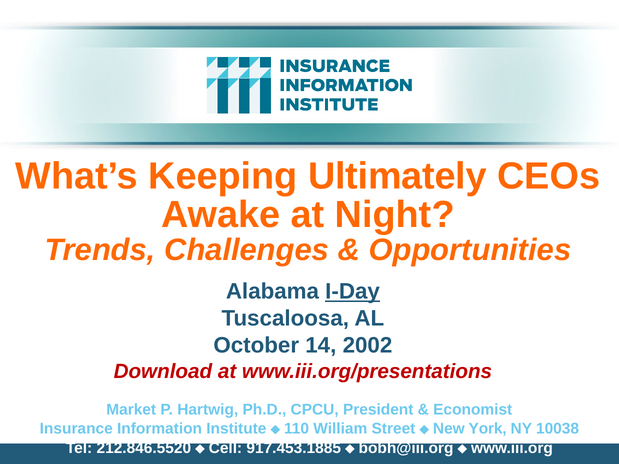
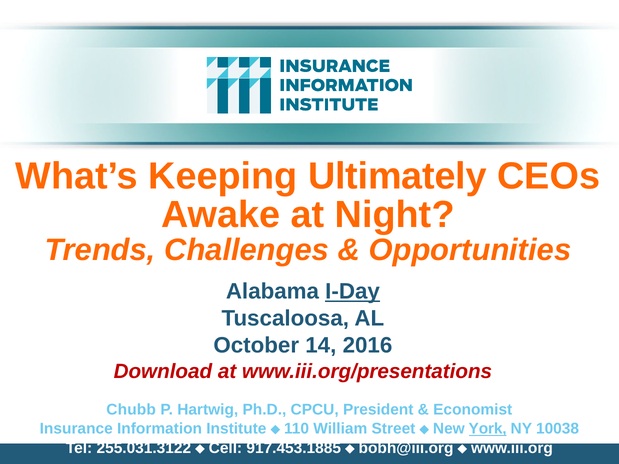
2002: 2002 -> 2016
Market: Market -> Chubb
York underline: none -> present
212.846.5520: 212.846.5520 -> 255.031.3122
